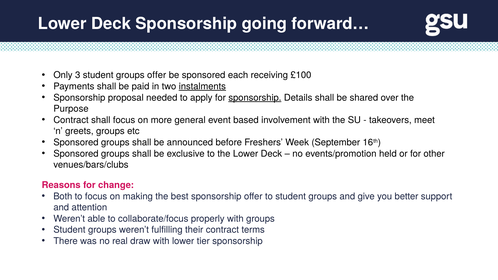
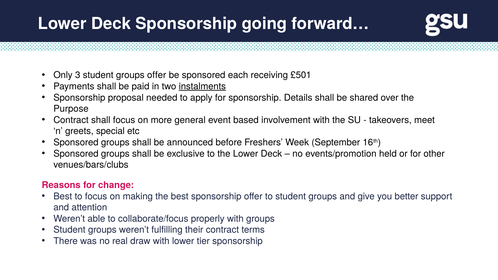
£100: £100 -> £501
sponsorship at (255, 98) underline: present -> none
greets groups: groups -> special
Both at (63, 196): Both -> Best
